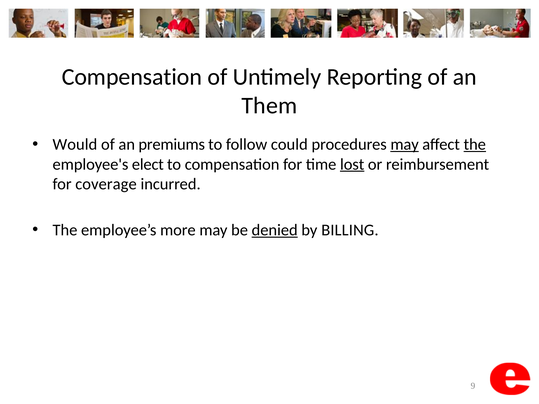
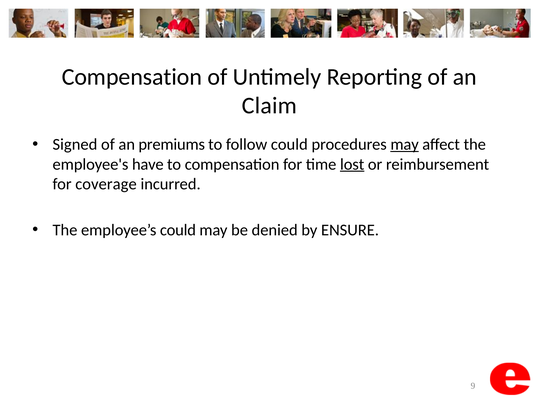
Them: Them -> Claim
Would: Would -> Signed
the at (475, 145) underline: present -> none
elect: elect -> have
employee’s more: more -> could
denied underline: present -> none
BILLING: BILLING -> ENSURE
